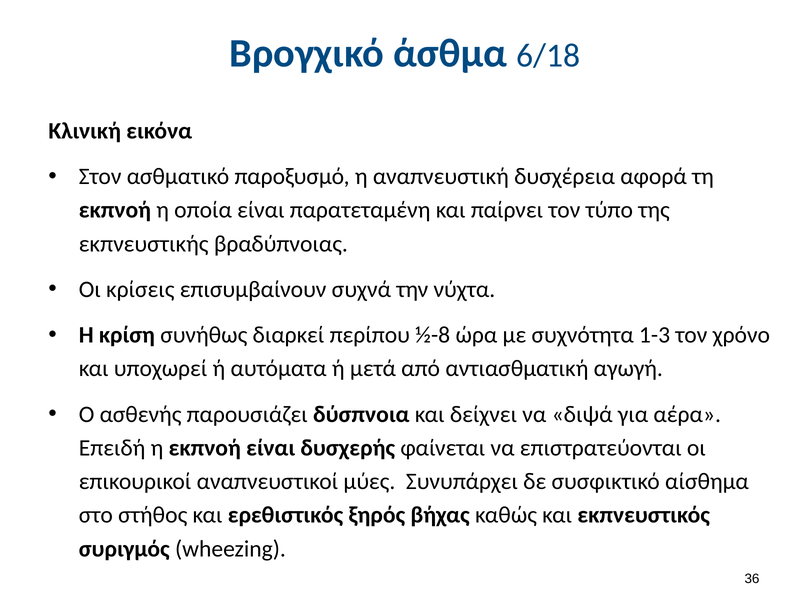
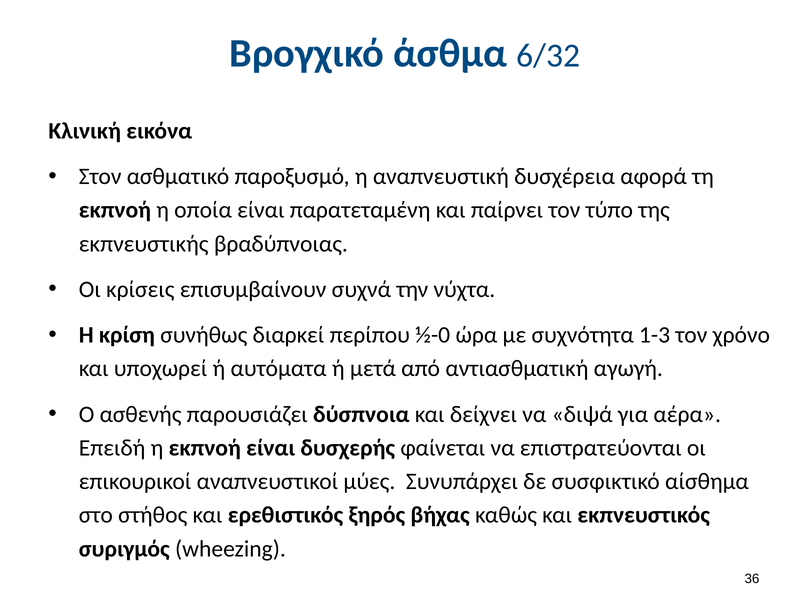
6/18: 6/18 -> 6/32
½-8: ½-8 -> ½-0
